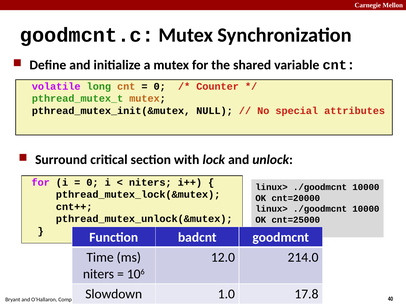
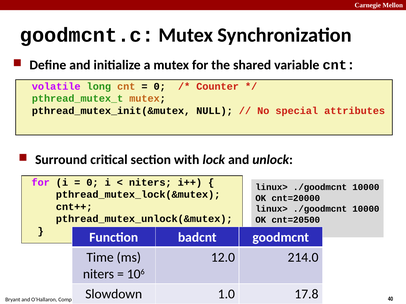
cnt=25000: cnt=25000 -> cnt=20500
